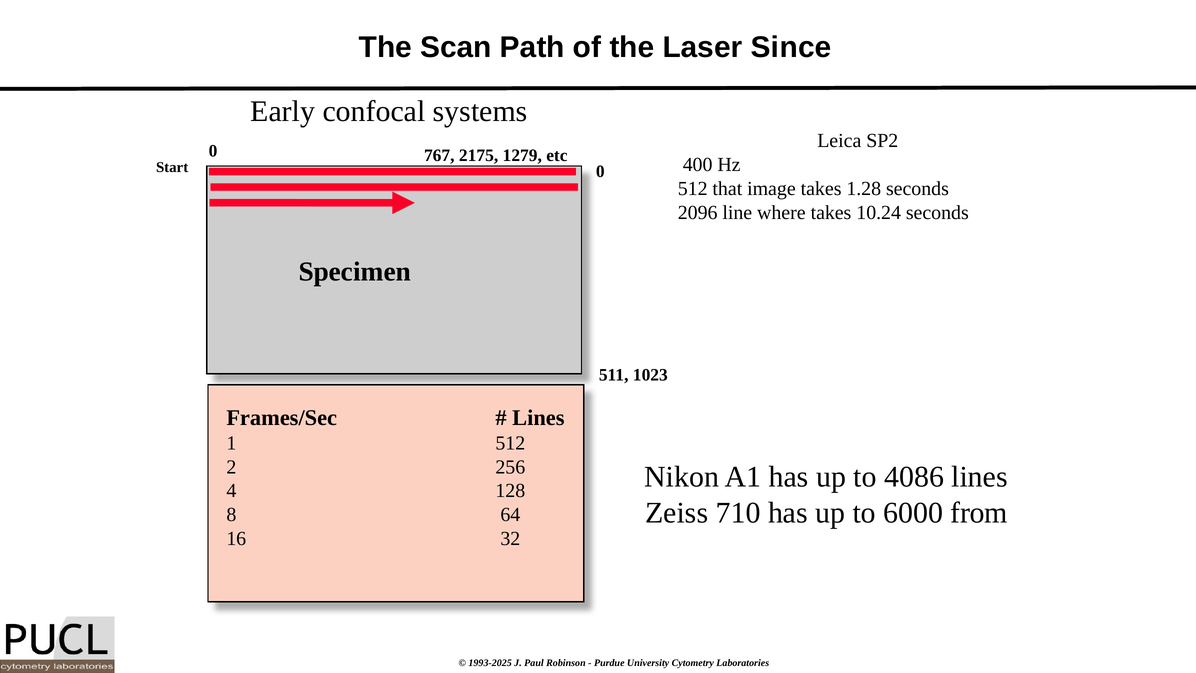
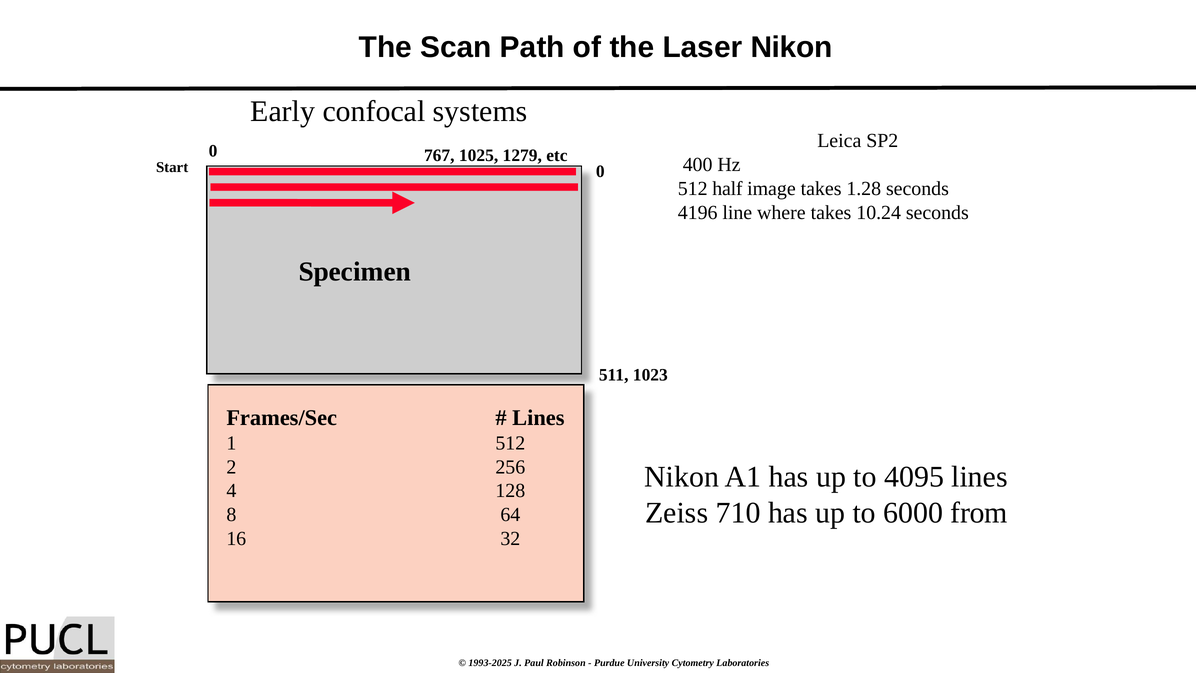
Laser Since: Since -> Nikon
2175: 2175 -> 1025
that: that -> half
2096: 2096 -> 4196
4086: 4086 -> 4095
